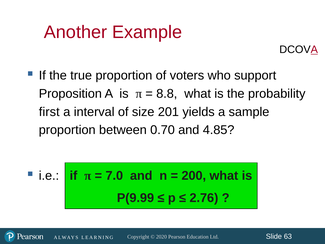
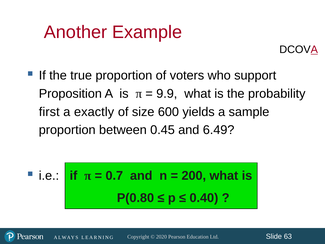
8.8: 8.8 -> 9.9
interval: interval -> exactly
201: 201 -> 600
0.70: 0.70 -> 0.45
4.85: 4.85 -> 6.49
7.0: 7.0 -> 0.7
P(9.99: P(9.99 -> P(0.80
2.76: 2.76 -> 0.40
